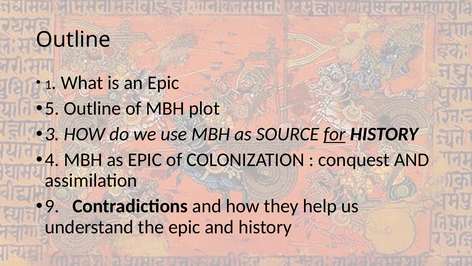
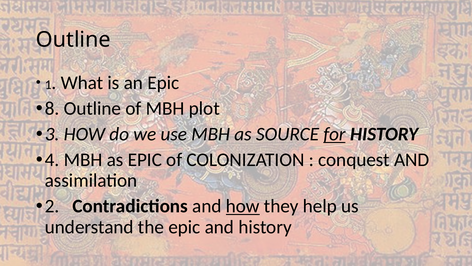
5: 5 -> 8
9: 9 -> 2
how at (243, 206) underline: none -> present
